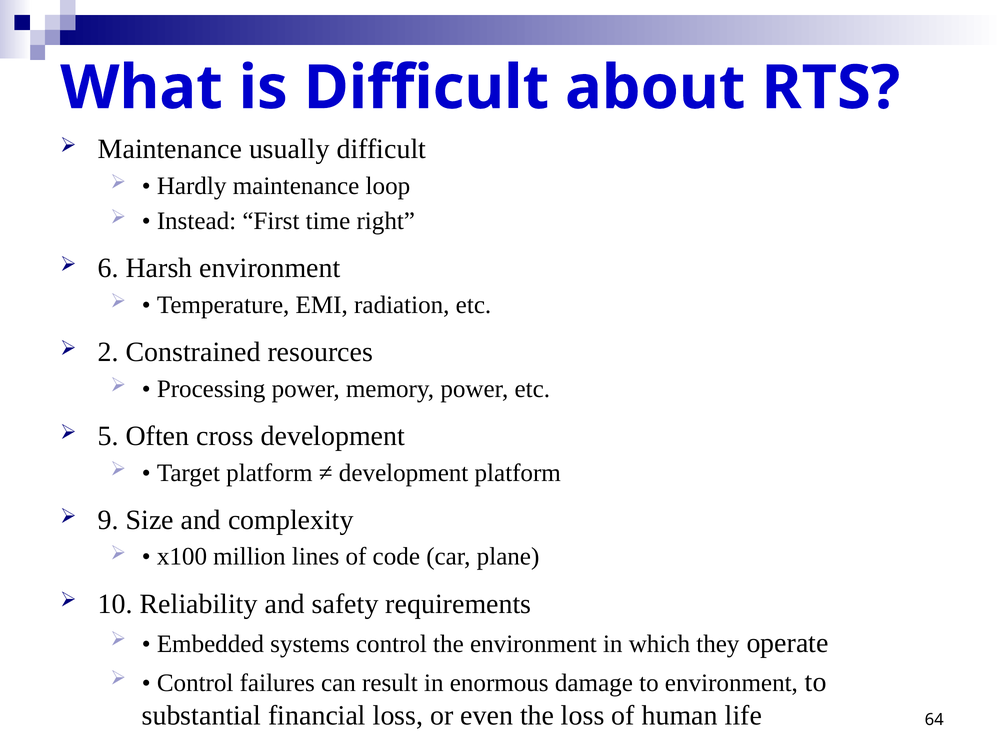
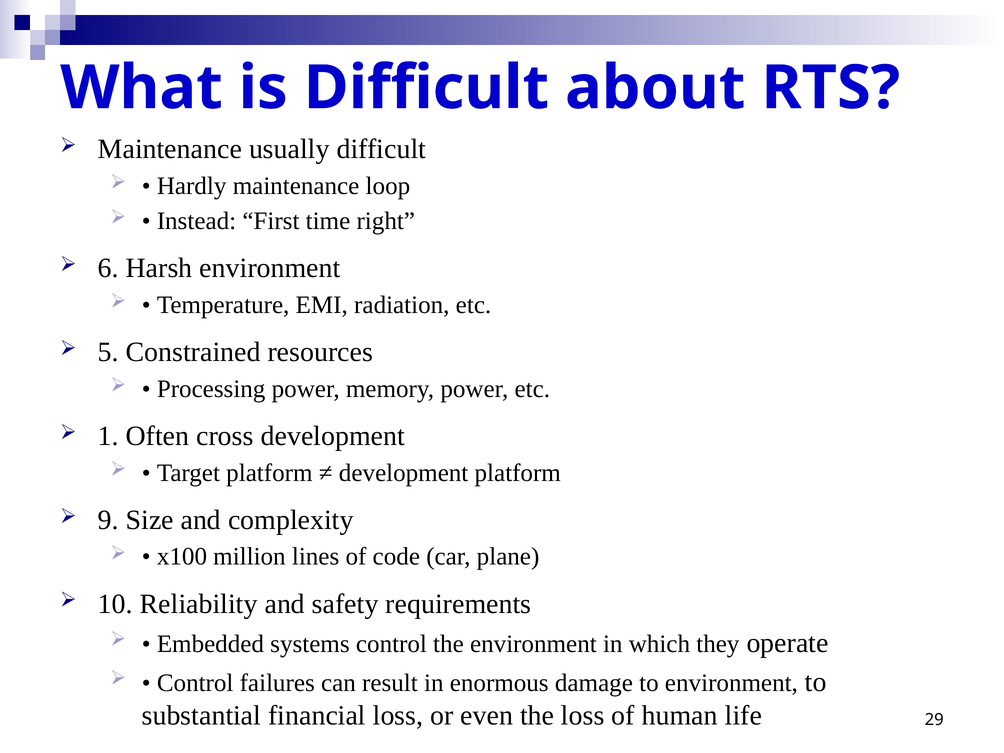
2: 2 -> 5
5: 5 -> 1
64: 64 -> 29
